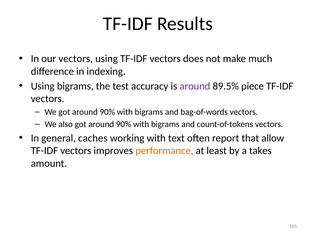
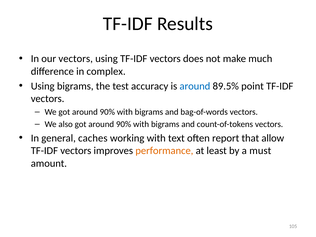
indexing: indexing -> complex
around at (195, 86) colour: purple -> blue
piece: piece -> point
takes: takes -> must
